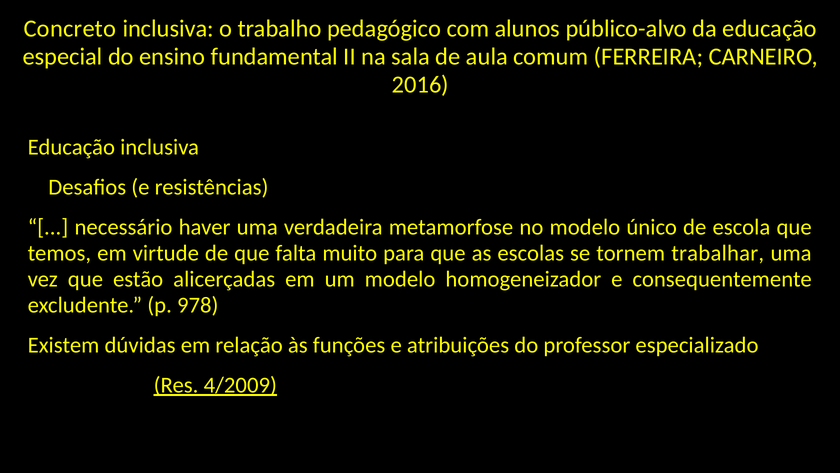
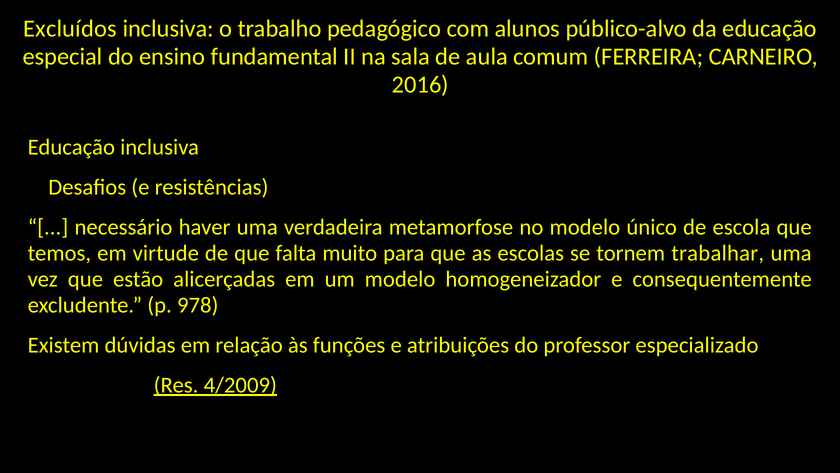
Concreto: Concreto -> Excluídos
